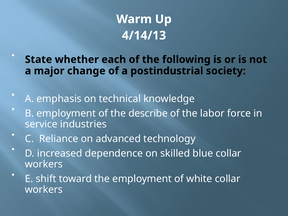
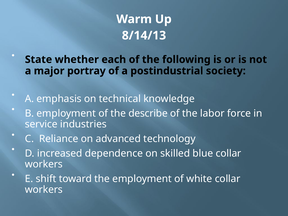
4/14/13: 4/14/13 -> 8/14/13
change: change -> portray
